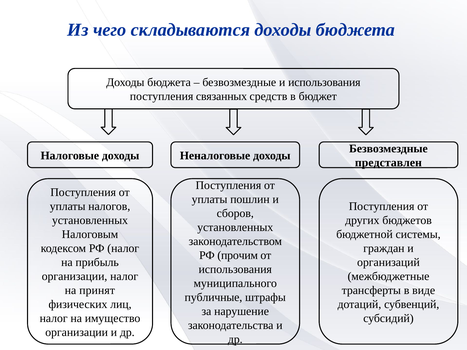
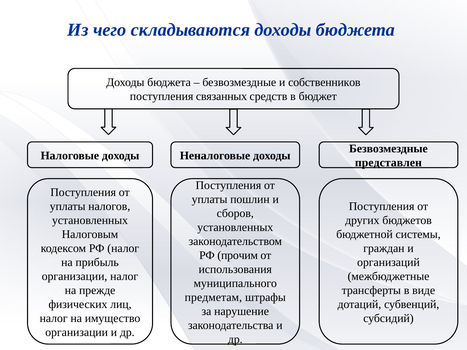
и использования: использования -> собственников
принят: принят -> прежде
публичные: публичные -> предметам
